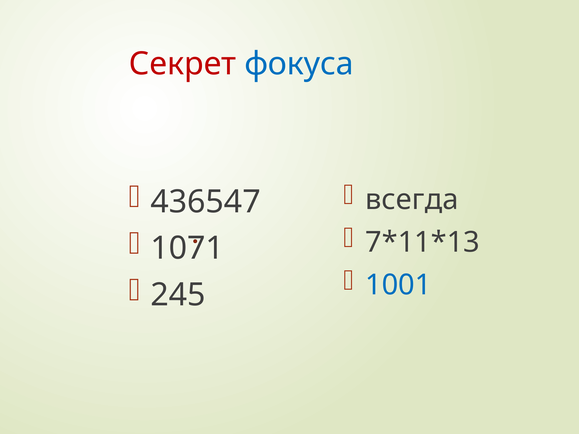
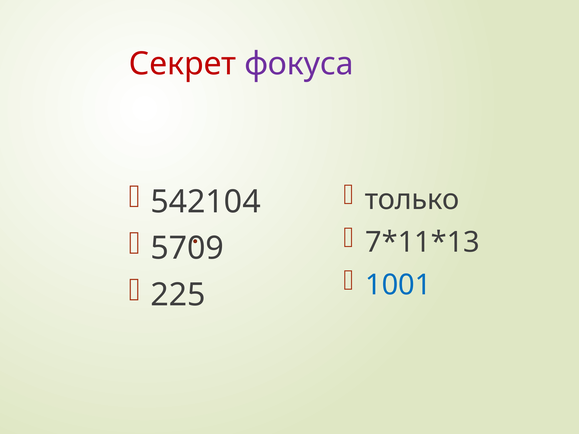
фокуса colour: blue -> purple
всегда: всегда -> только
436547: 436547 -> 542104
1071: 1071 -> 5709
245: 245 -> 225
